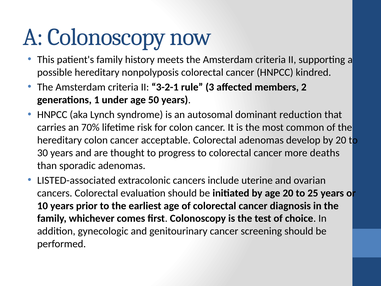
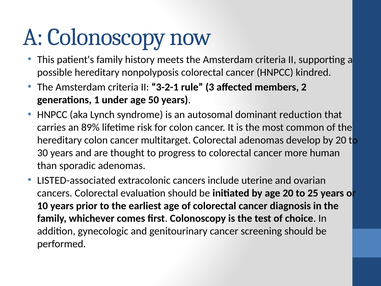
70%: 70% -> 89%
acceptable: acceptable -> multitarget
deaths: deaths -> human
